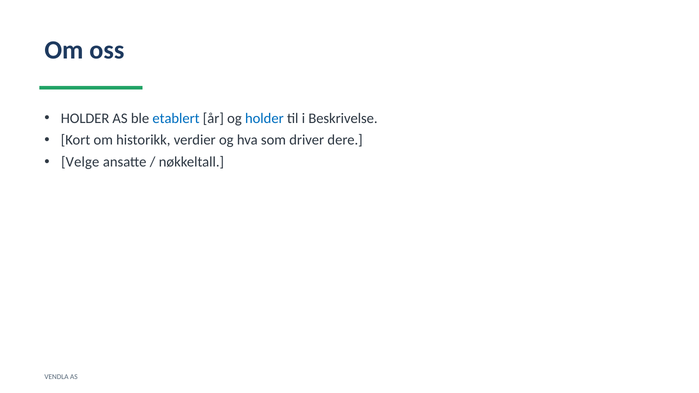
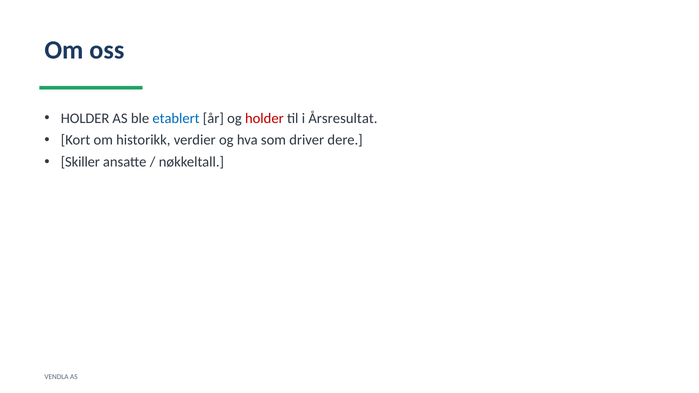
holder at (264, 118) colour: blue -> red
Beskrivelse: Beskrivelse -> Årsresultat
Velge: Velge -> Skiller
